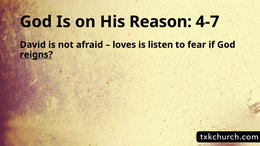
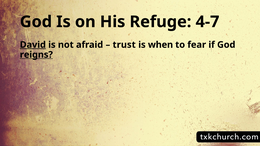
Reason: Reason -> Refuge
David underline: none -> present
loves: loves -> trust
listen: listen -> when
